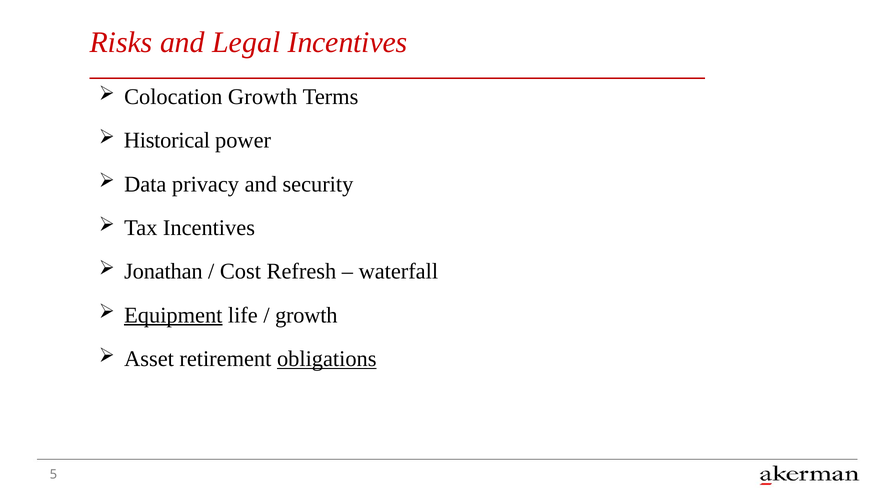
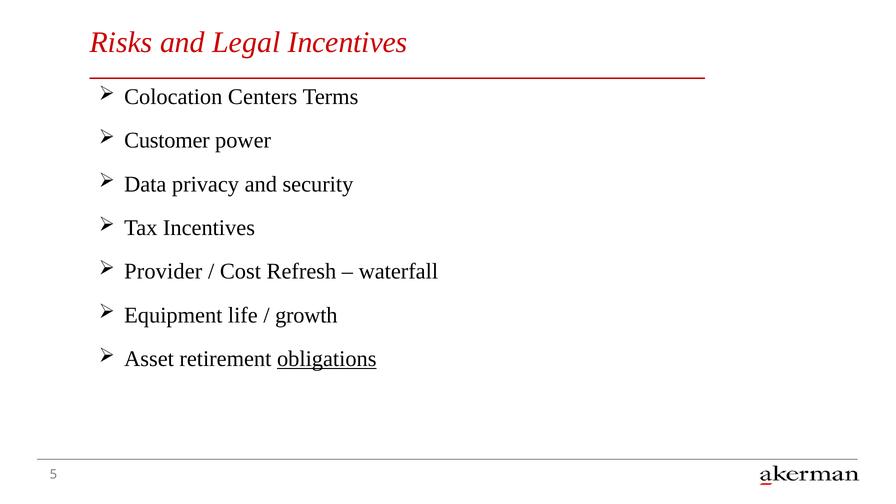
Colocation Growth: Growth -> Centers
Historical: Historical -> Customer
Jonathan: Jonathan -> Provider
Equipment underline: present -> none
